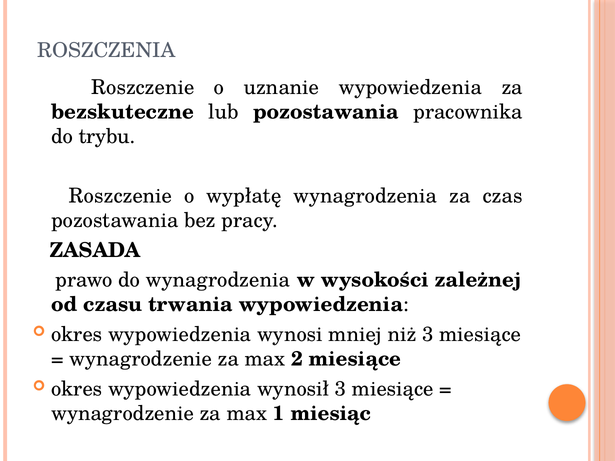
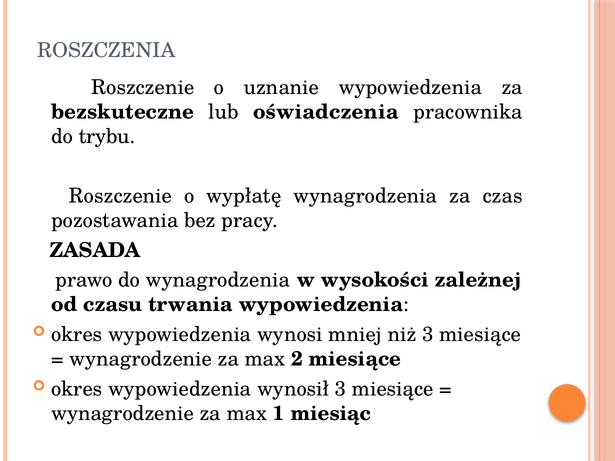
lub pozostawania: pozostawania -> oświadczenia
